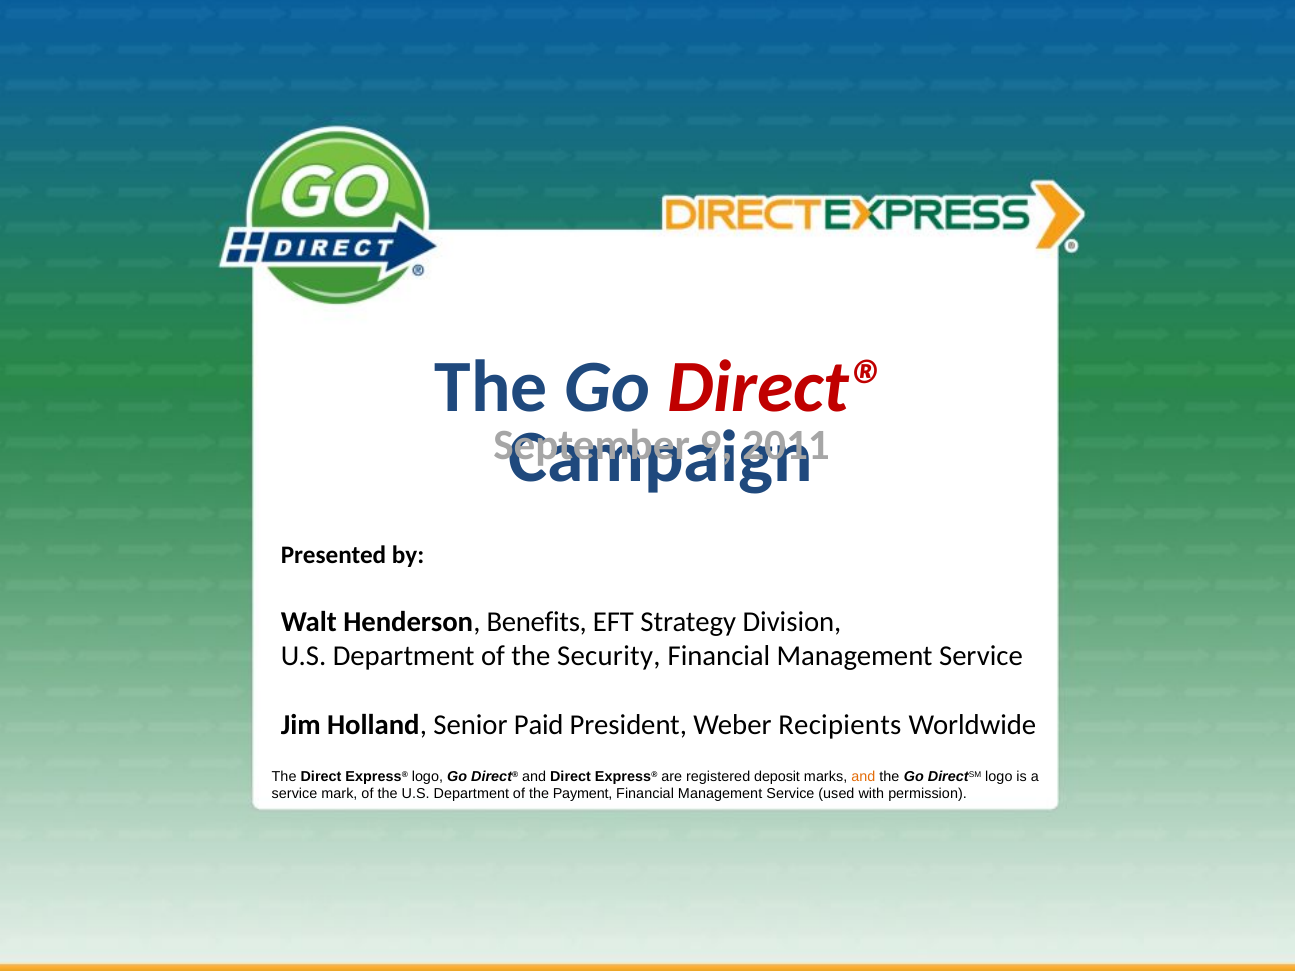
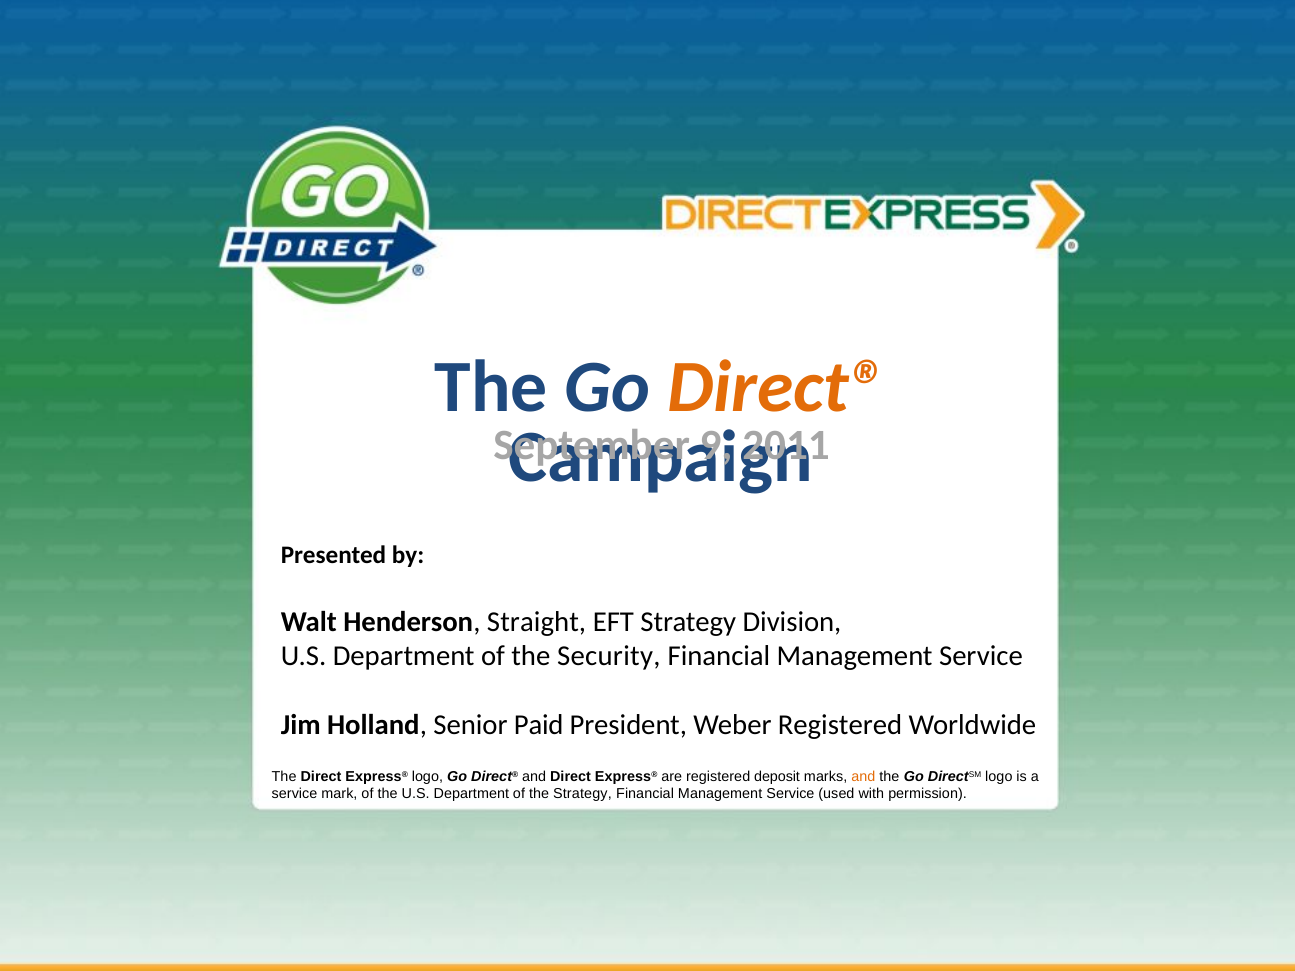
Direct® at (777, 387) colour: red -> orange
Benefits: Benefits -> Straight
Weber Recipients: Recipients -> Registered
the Payment: Payment -> Strategy
